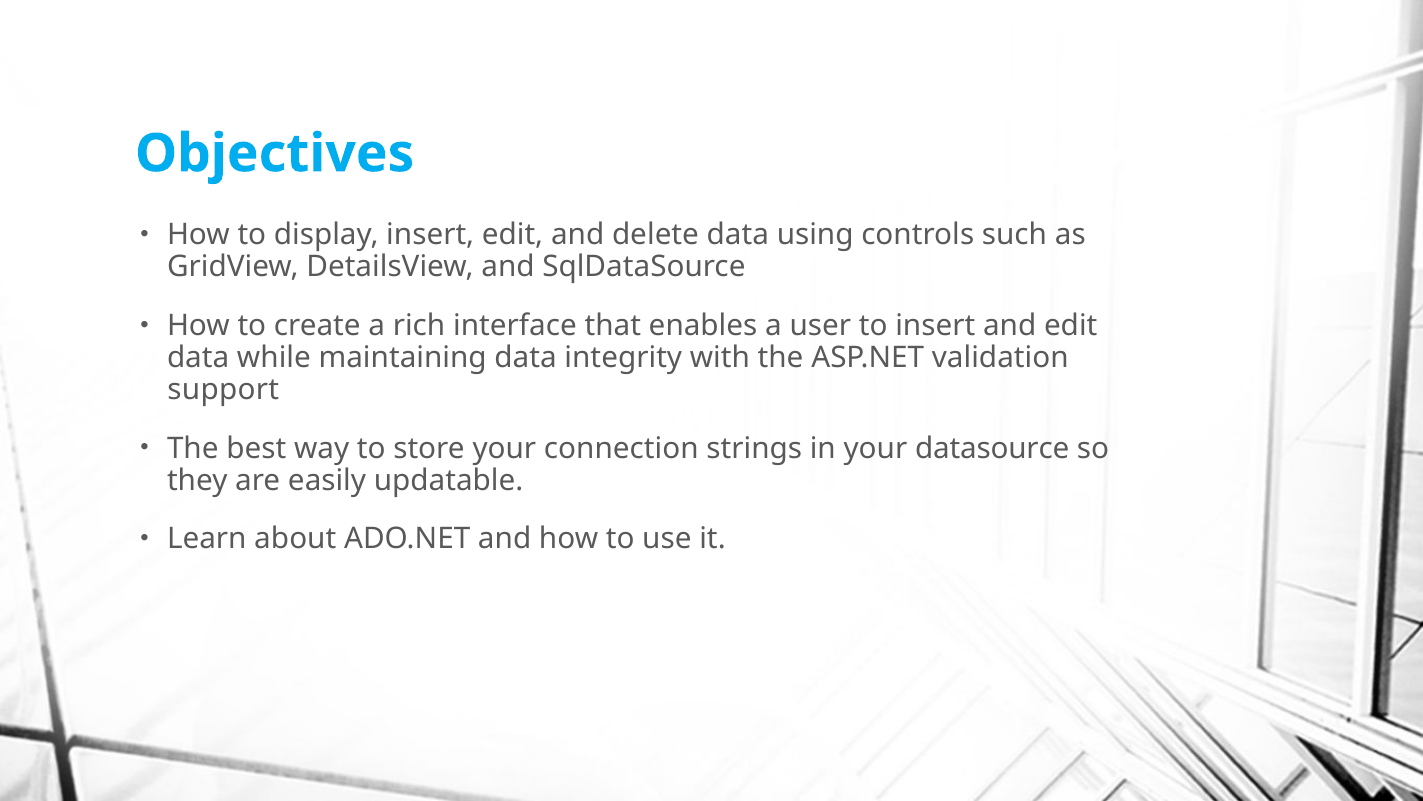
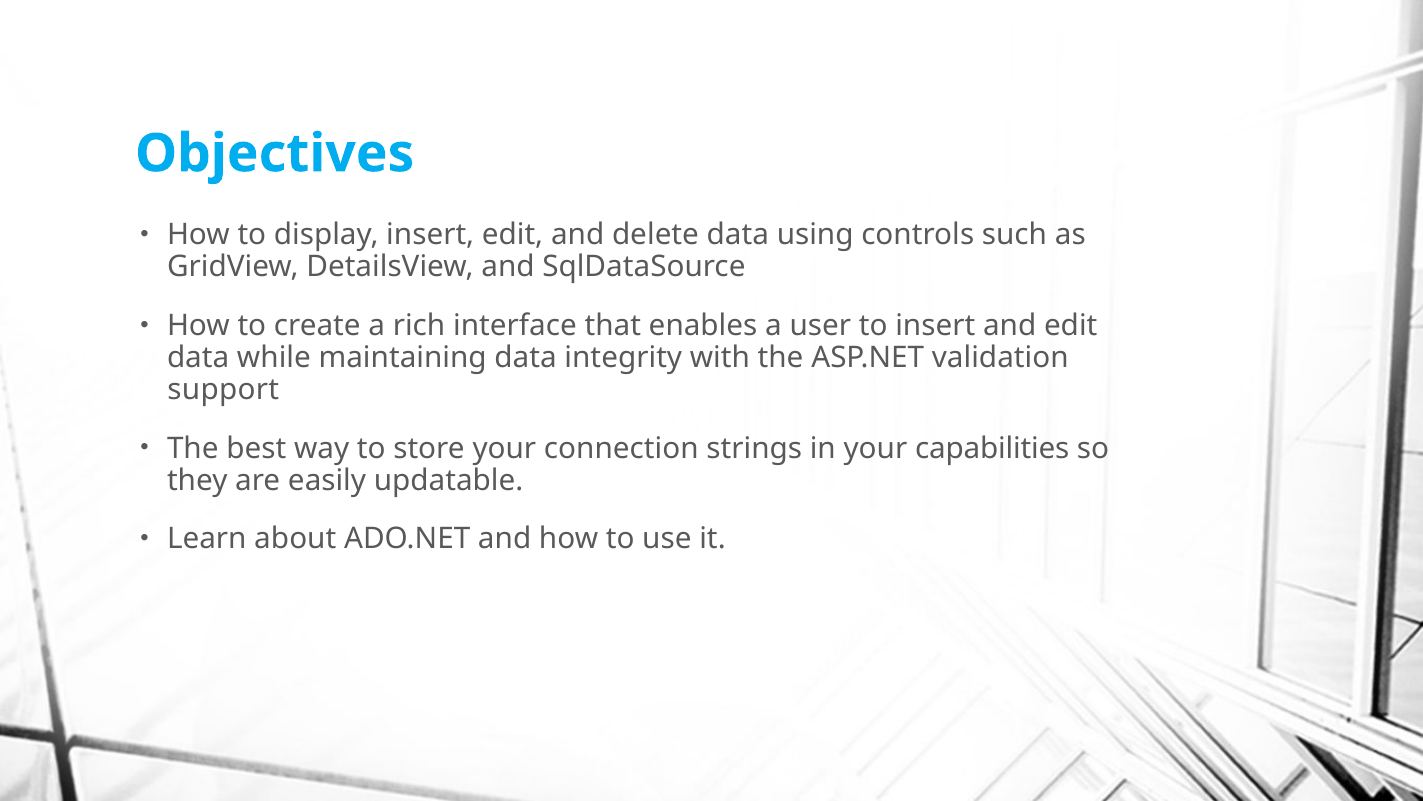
datasource: datasource -> capabilities
